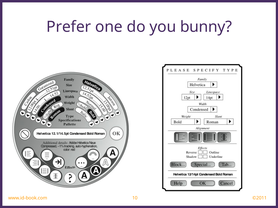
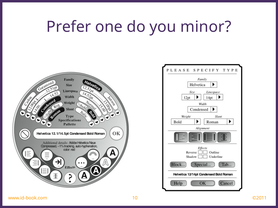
bunny: bunny -> minor
